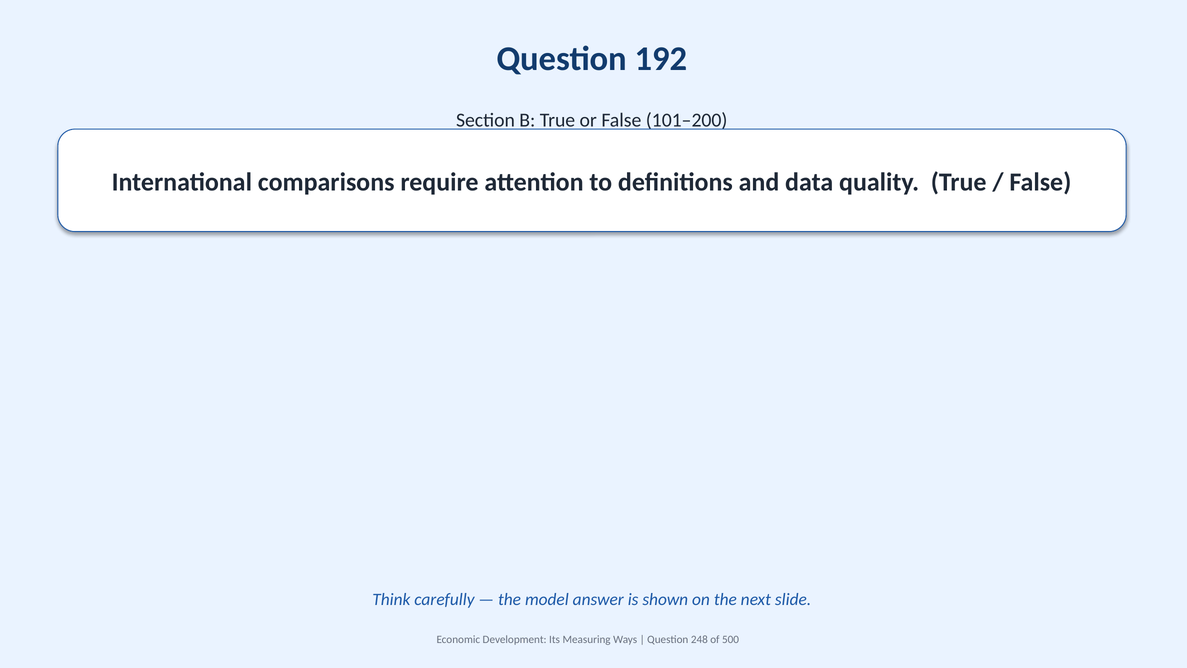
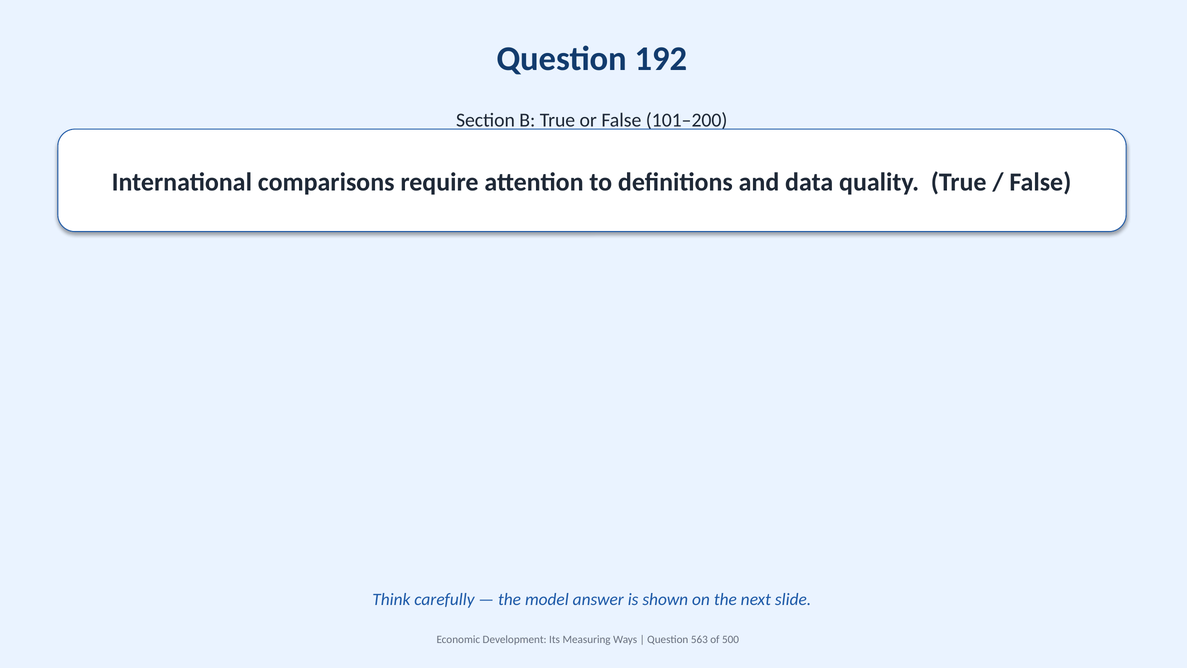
248: 248 -> 563
